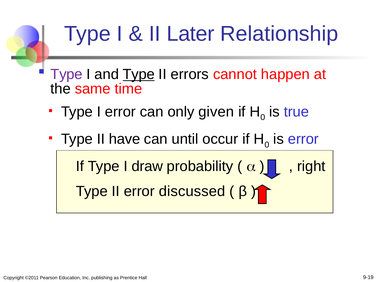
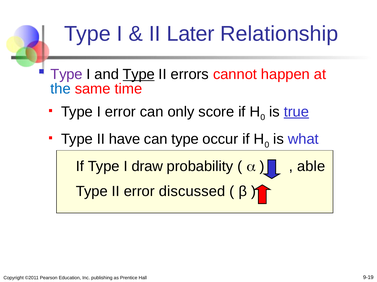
the colour: black -> blue
given: given -> score
true underline: none -> present
can until: until -> type
is error: error -> what
right: right -> able
